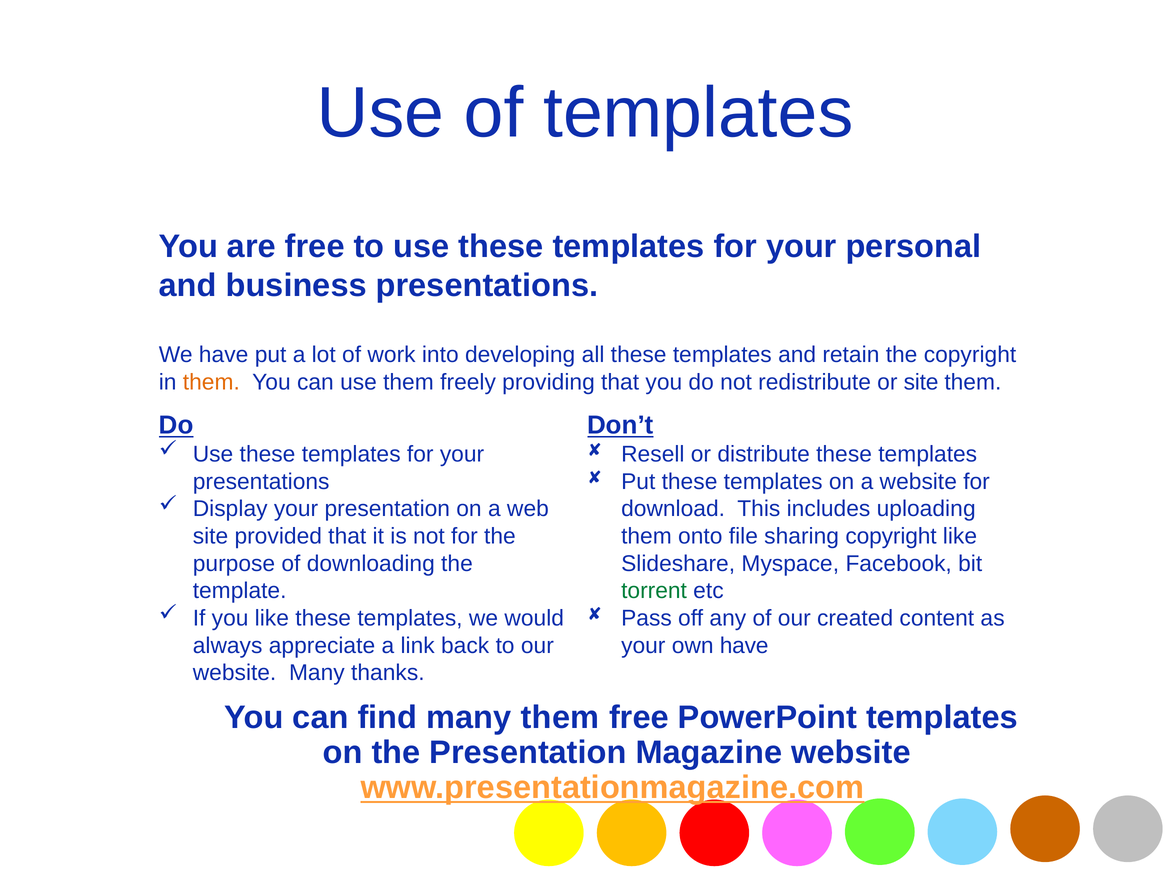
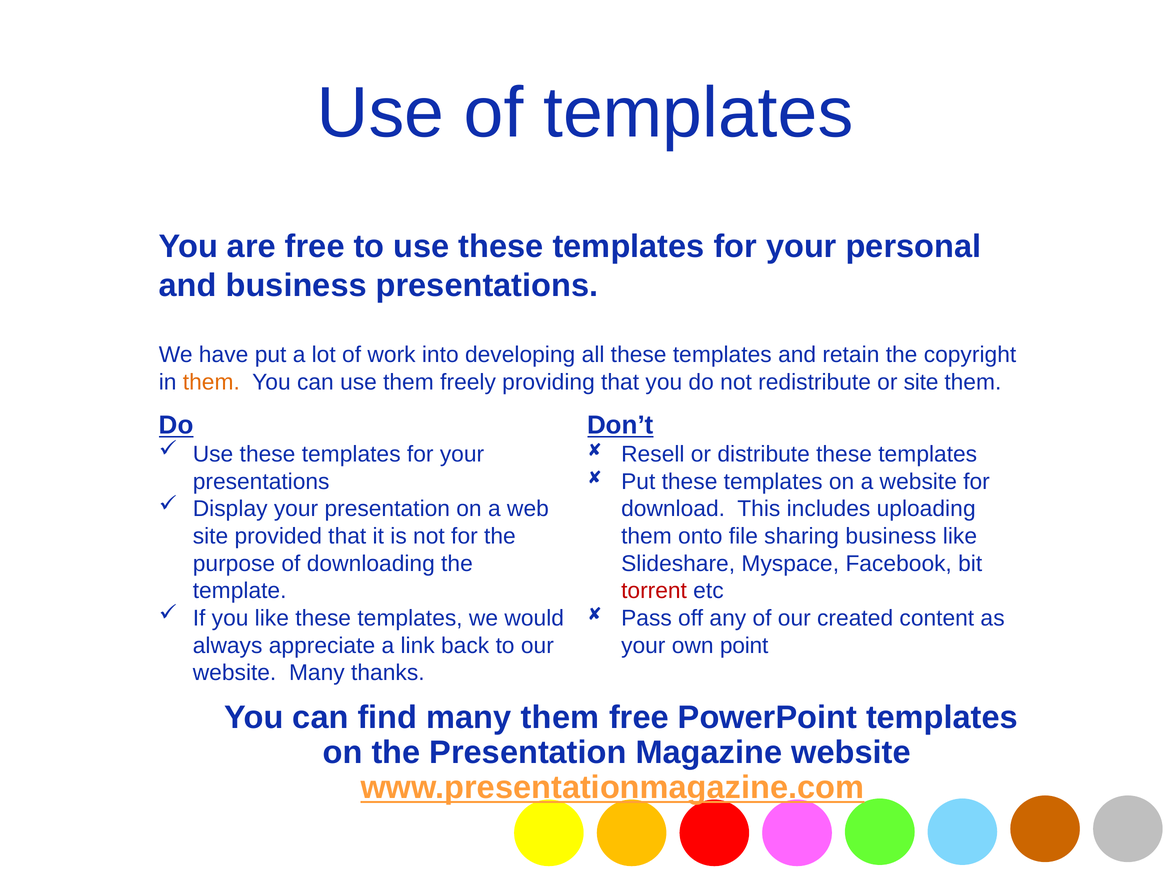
sharing copyright: copyright -> business
torrent colour: green -> red
own have: have -> point
